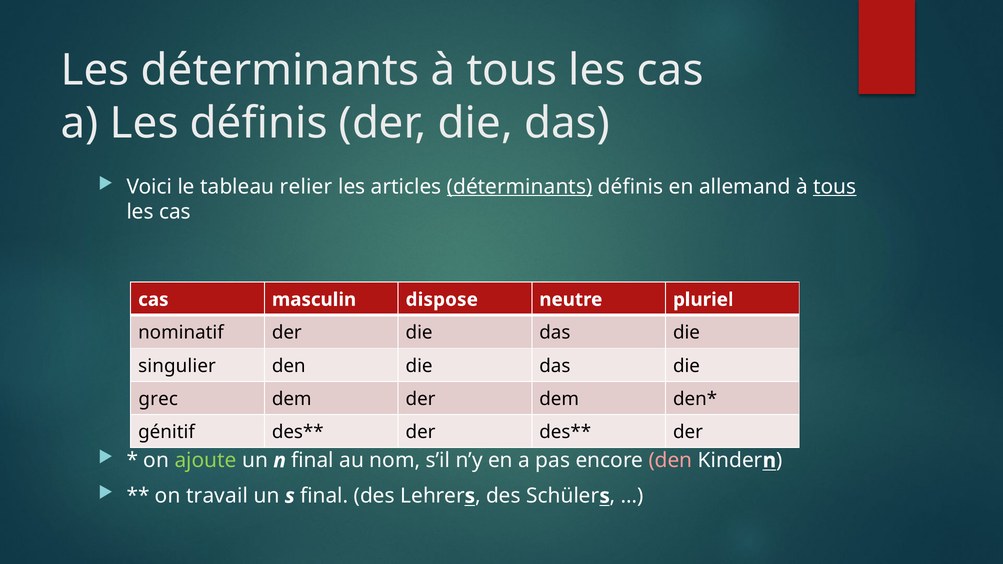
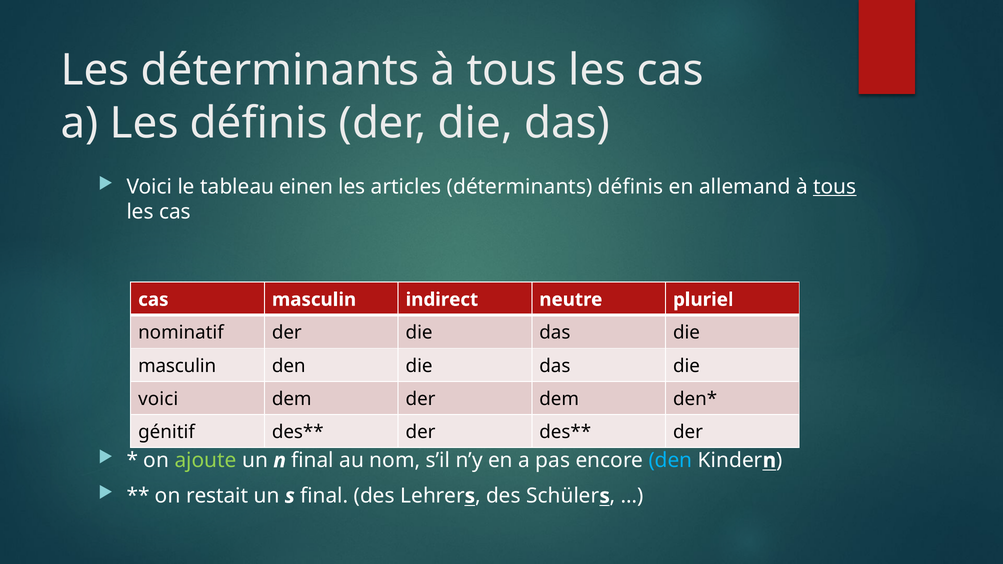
relier: relier -> einen
déterminants at (520, 187) underline: present -> none
dispose: dispose -> indirect
singulier at (177, 366): singulier -> masculin
grec at (158, 399): grec -> voici
den at (670, 461) colour: pink -> light blue
travail: travail -> restait
